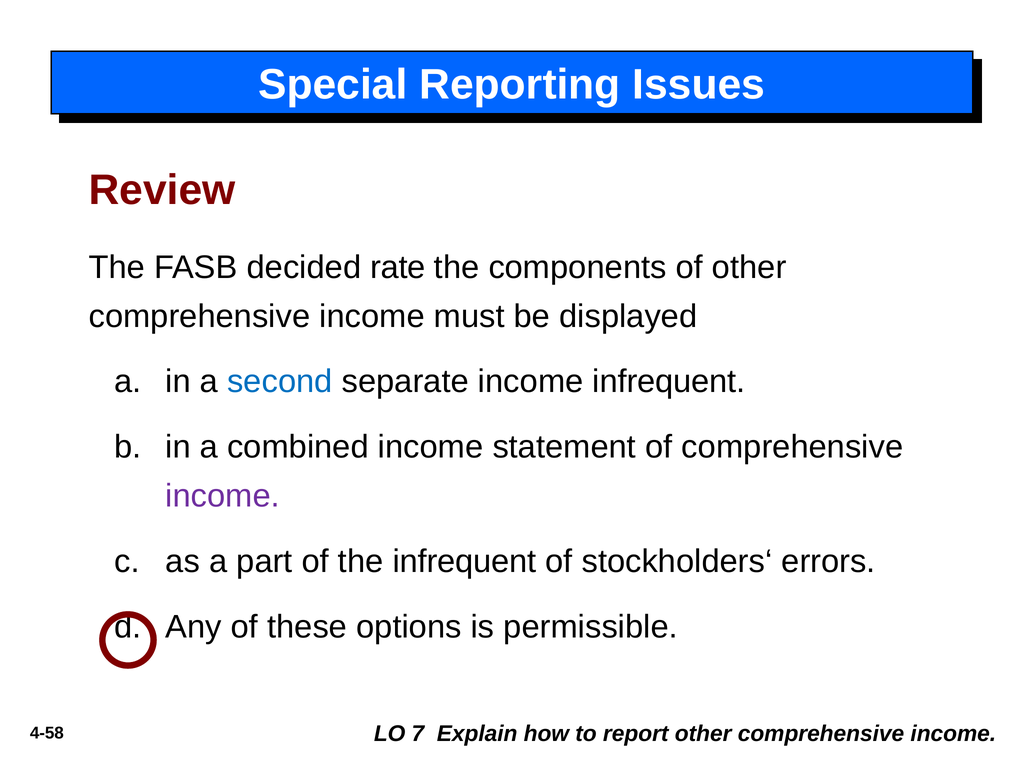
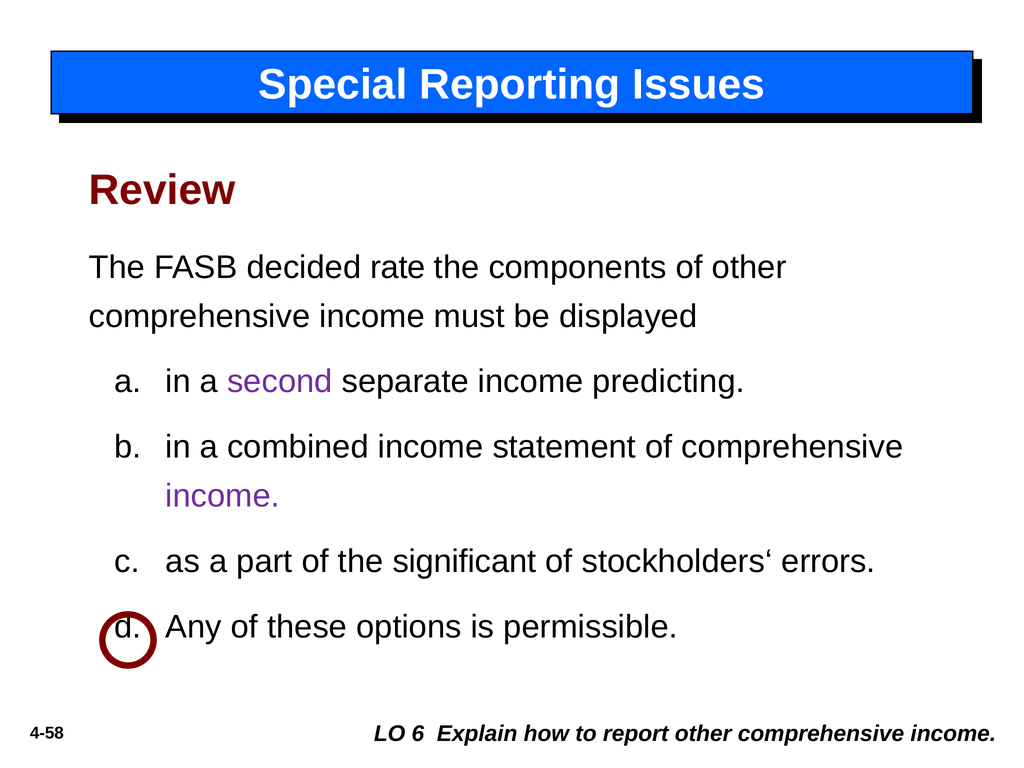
second colour: blue -> purple
income infrequent: infrequent -> predicting
the infrequent: infrequent -> significant
7: 7 -> 6
